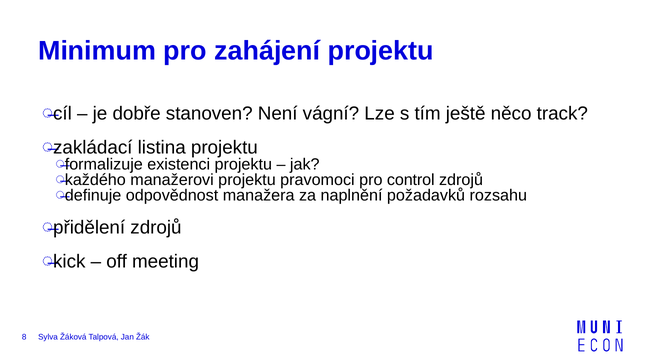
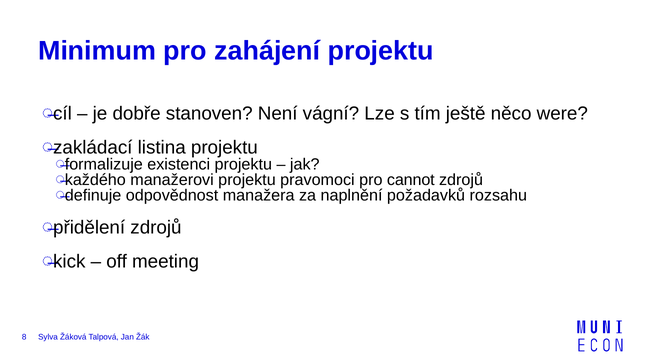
track: track -> were
control: control -> cannot
